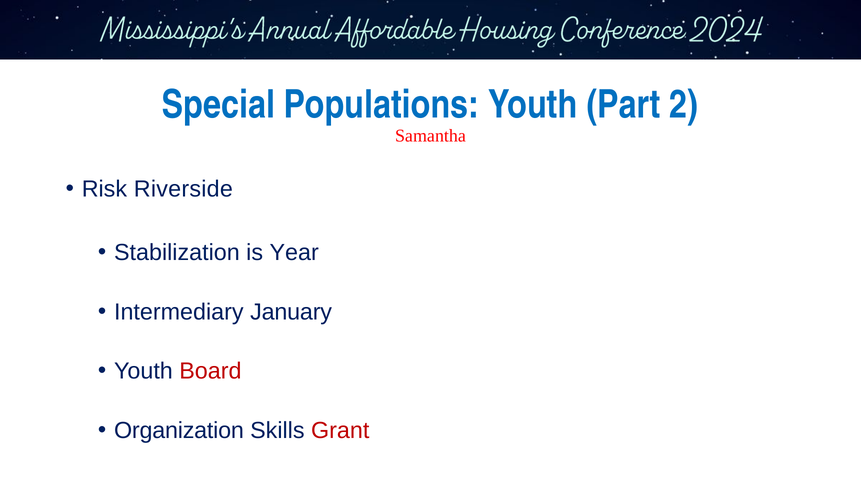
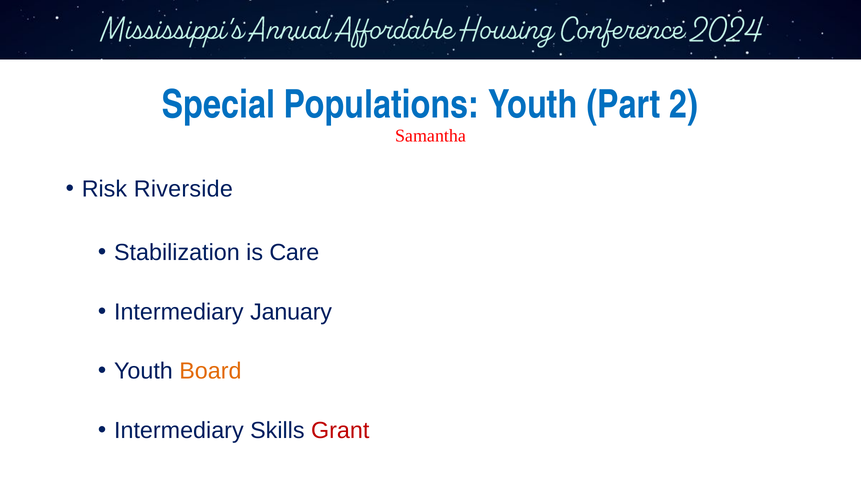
Year: Year -> Care
Board colour: red -> orange
Organization at (179, 431): Organization -> Intermediary
